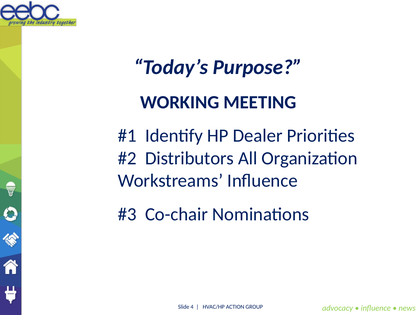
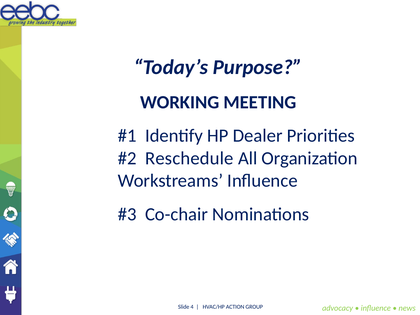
Distributors: Distributors -> Reschedule
